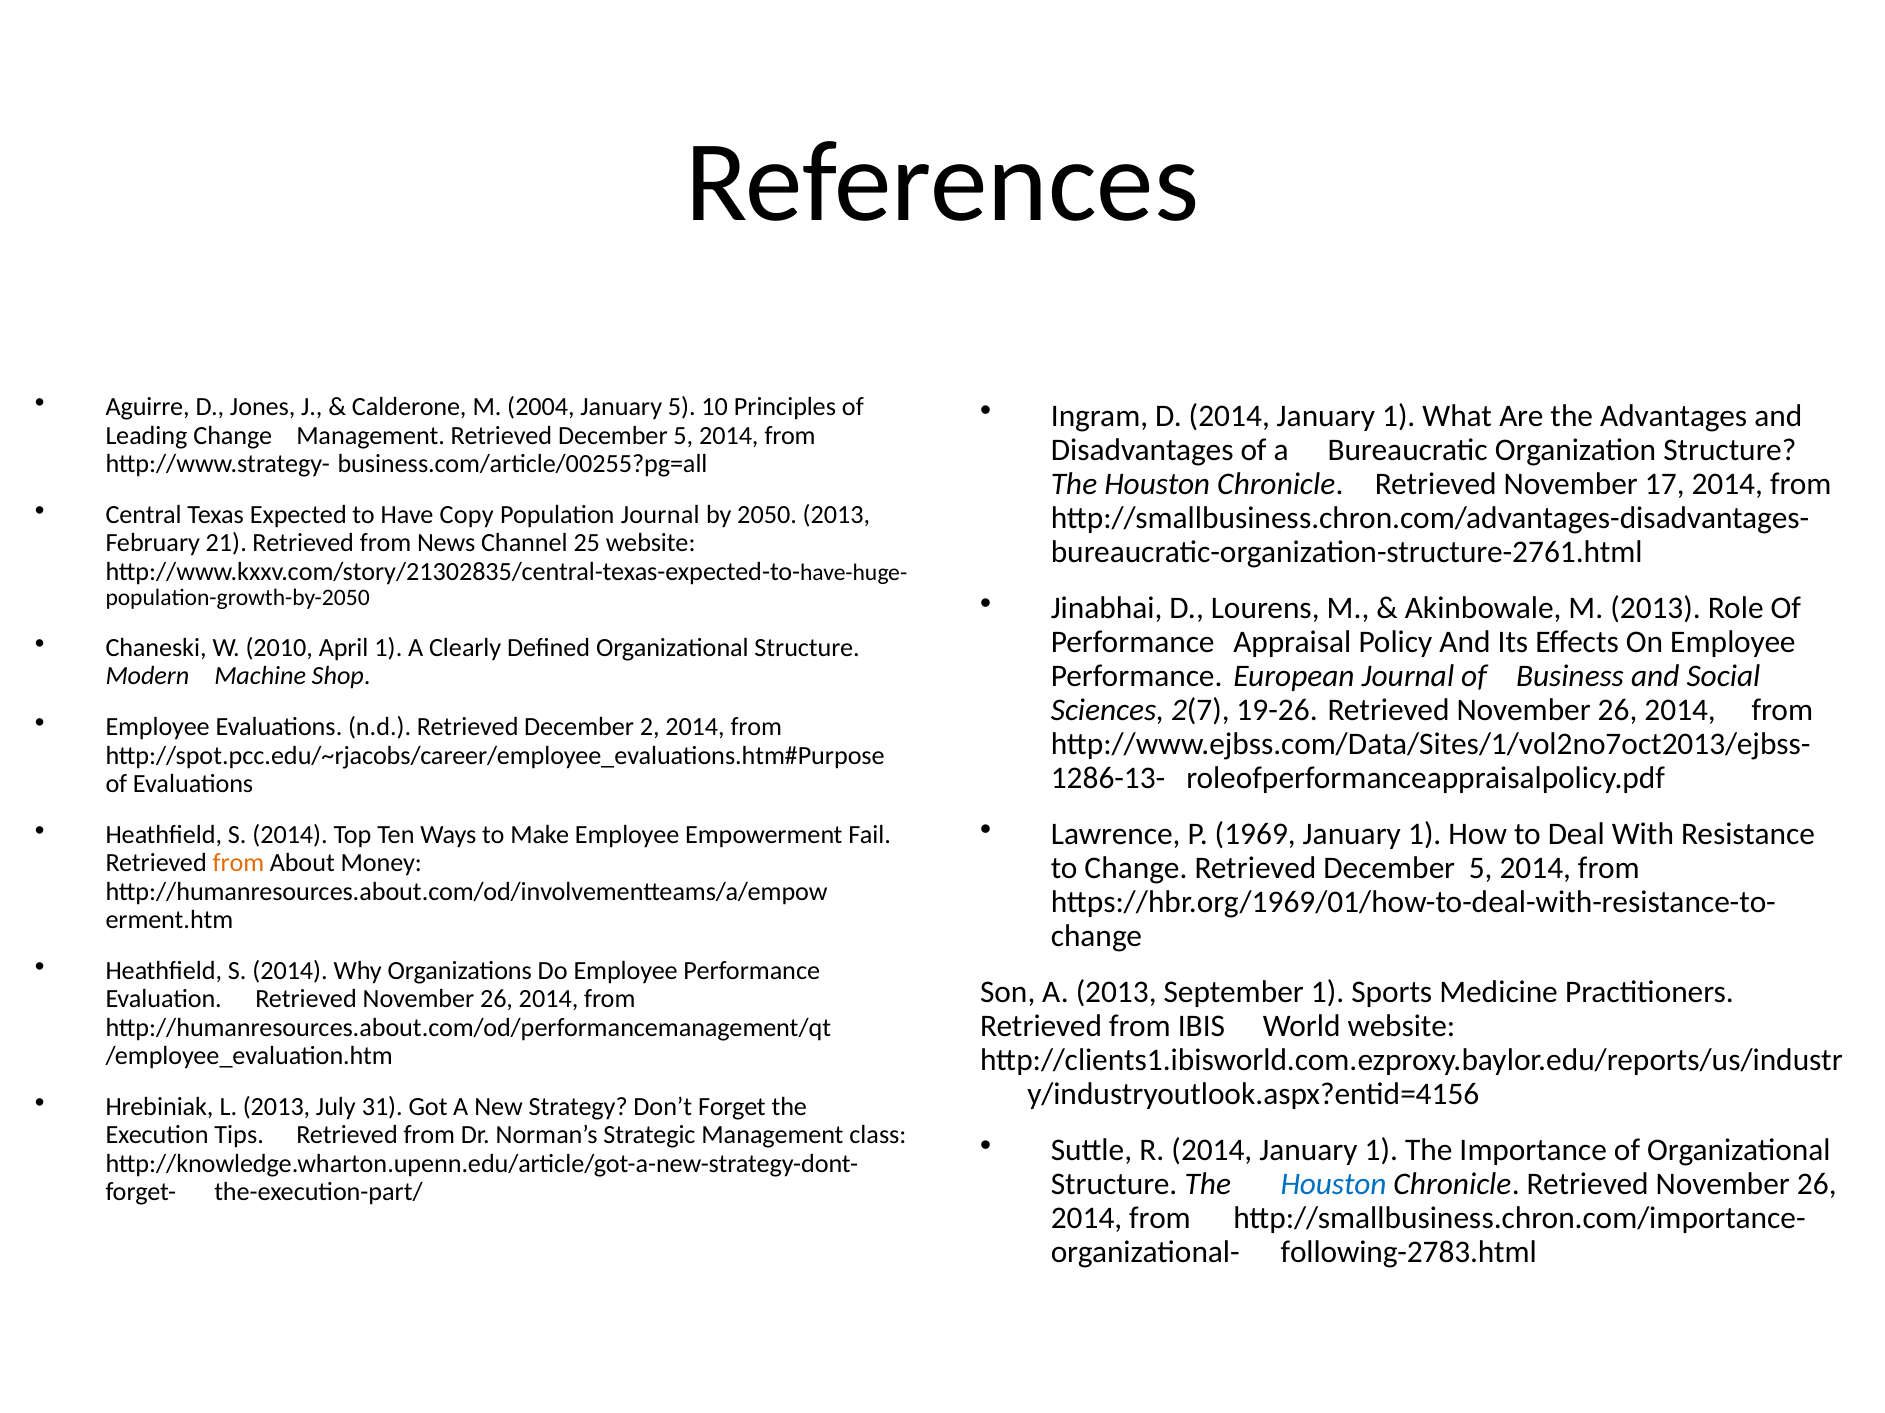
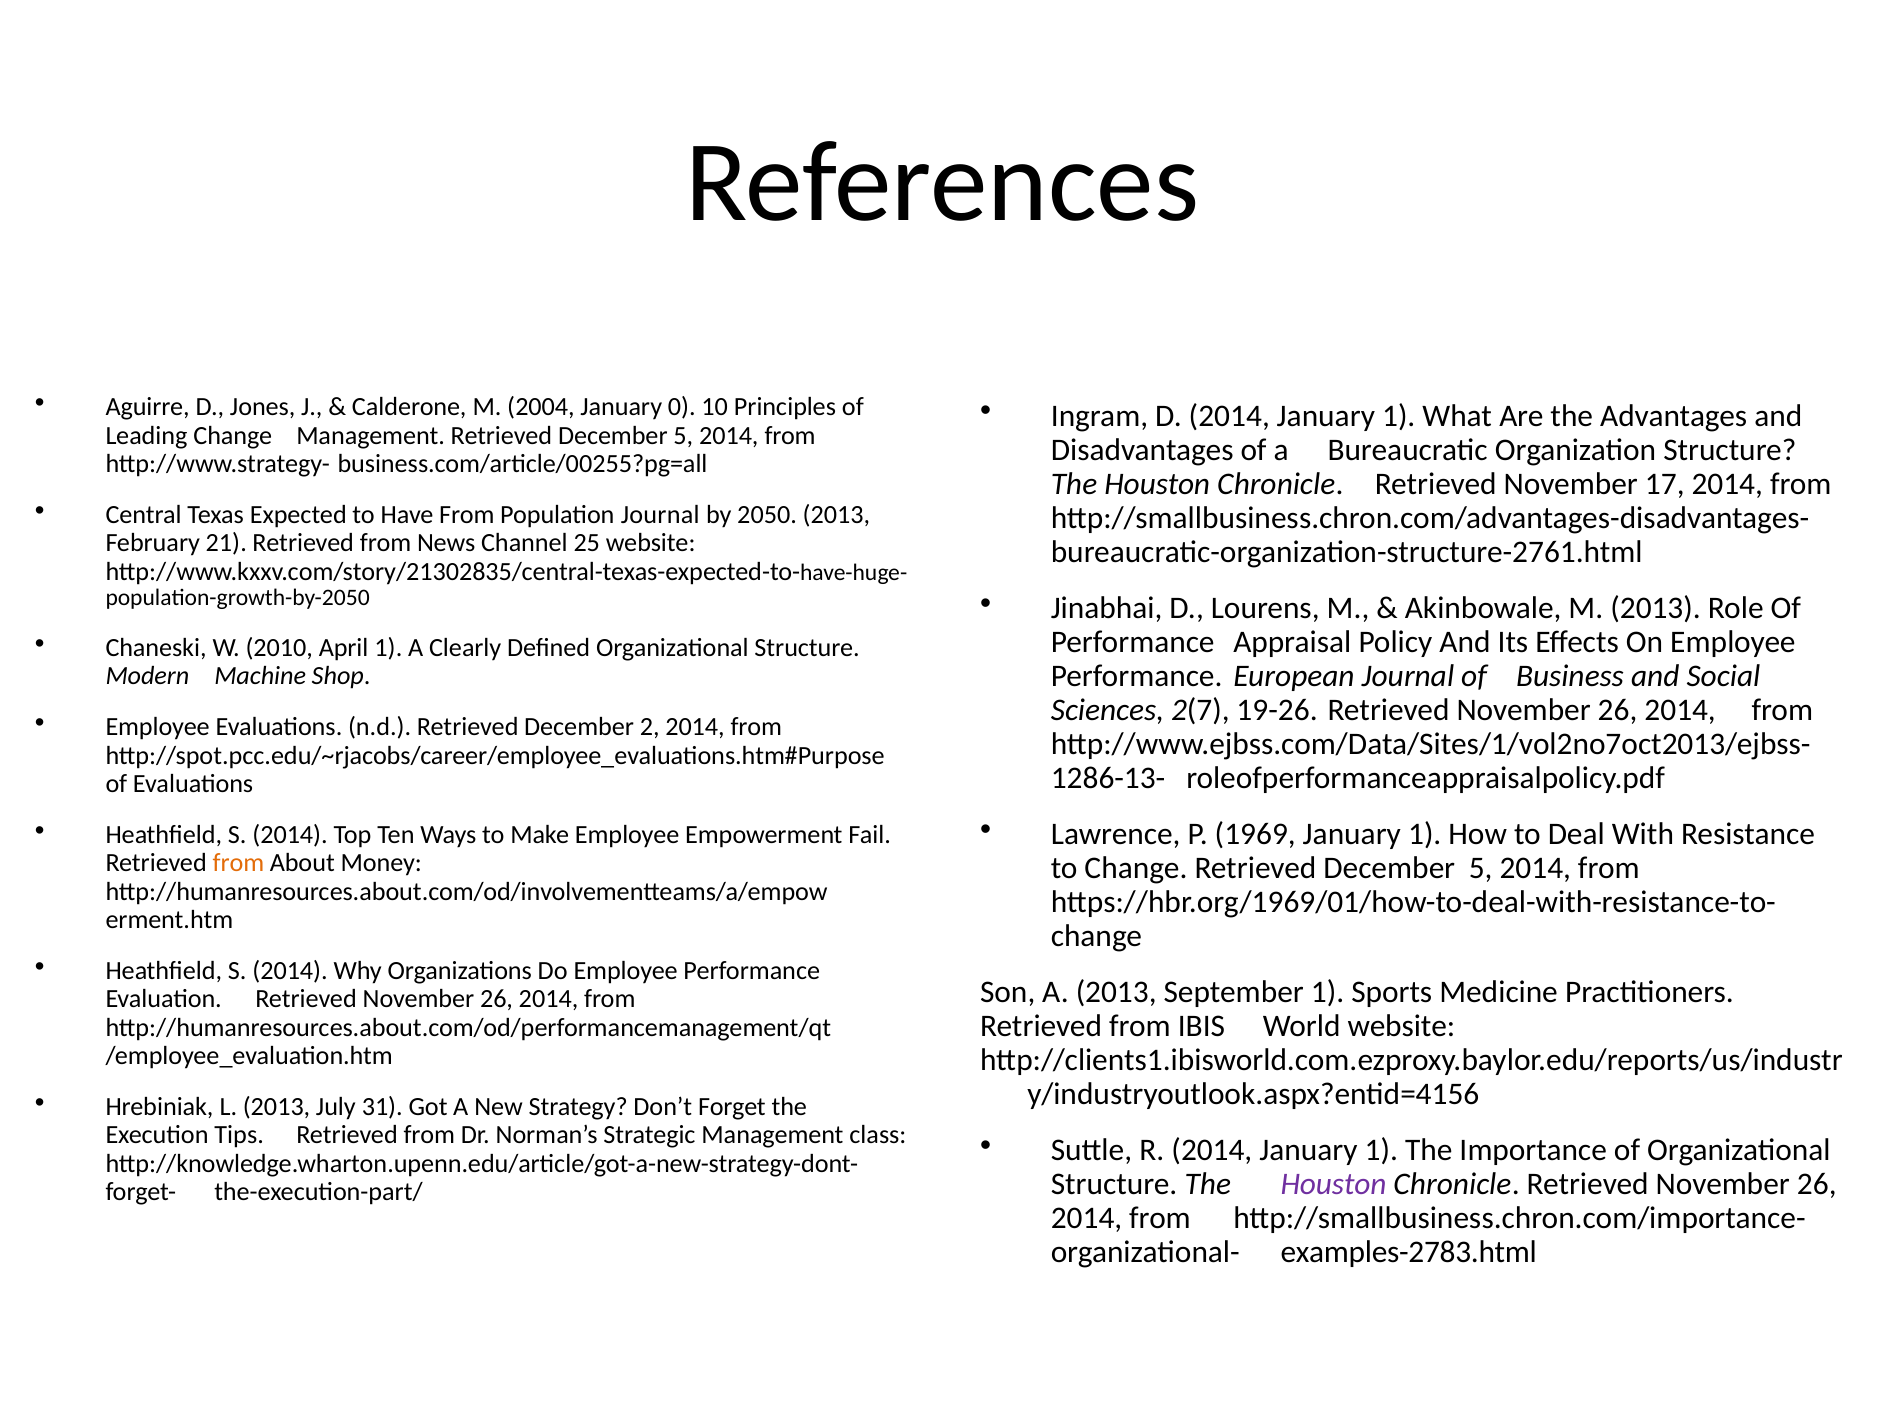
January 5: 5 -> 0
Have Copy: Copy -> From
Houston at (1334, 1185) colour: blue -> purple
following-2783.html: following-2783.html -> examples-2783.html
